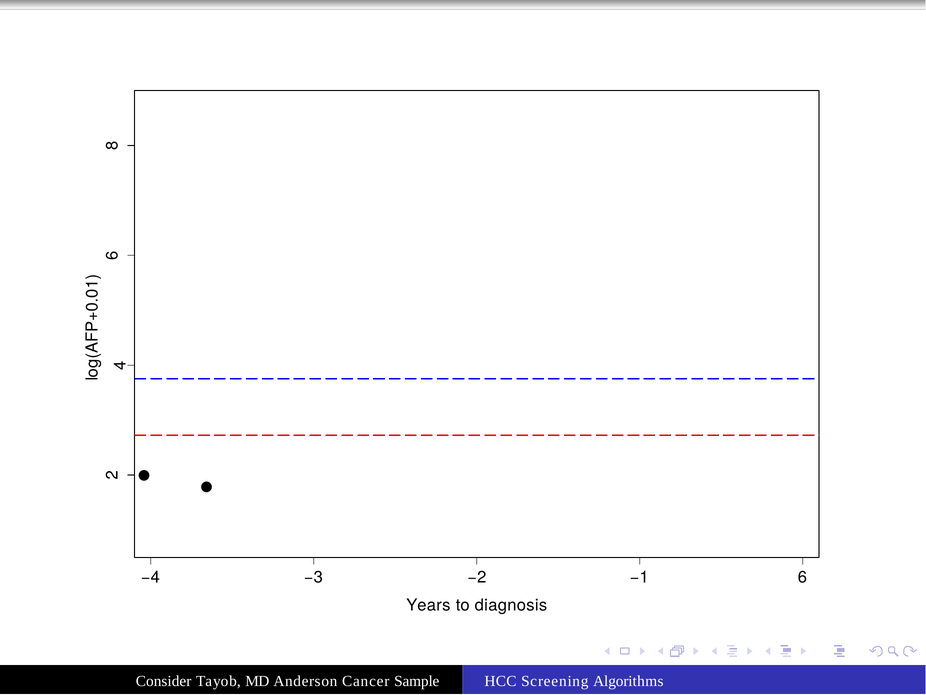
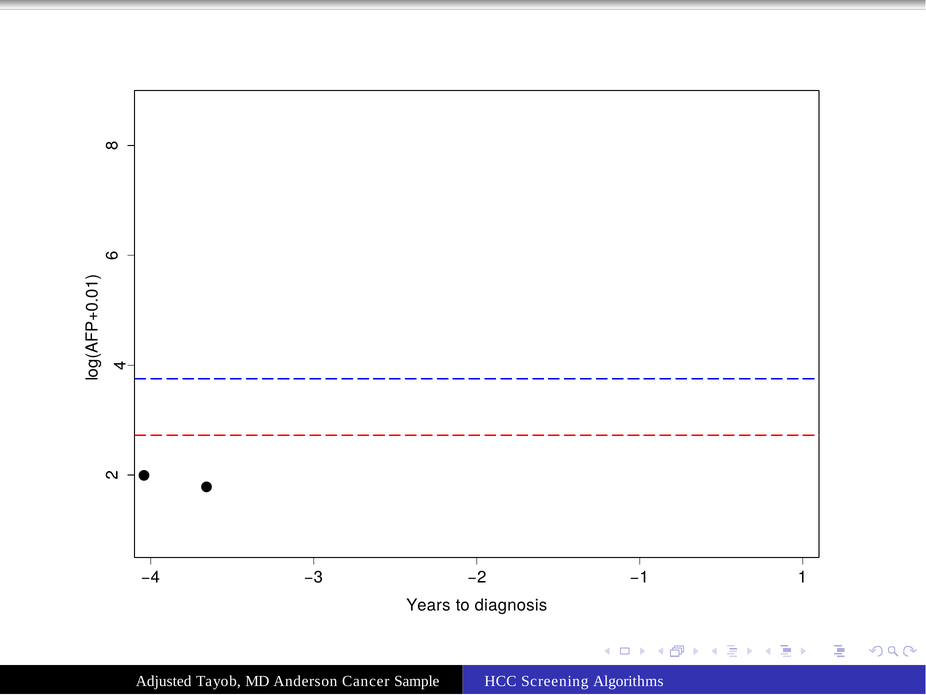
−1 6: 6 -> 1
Consider: Consider -> Adjusted
